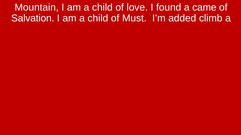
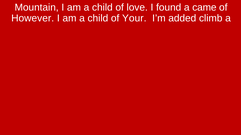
Salvation: Salvation -> However
Must: Must -> Your
